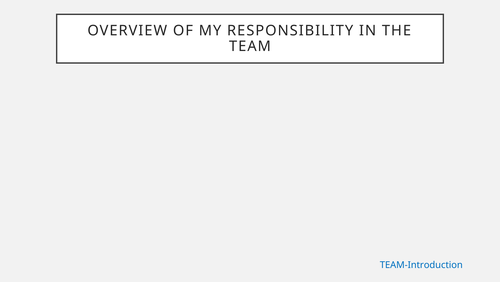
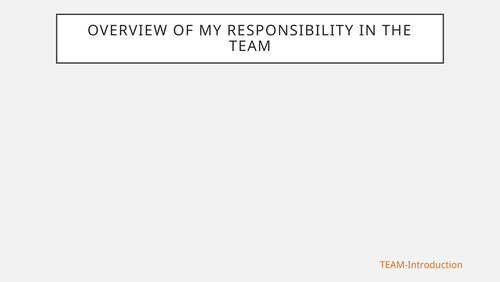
TEAM-Introduction colour: blue -> orange
